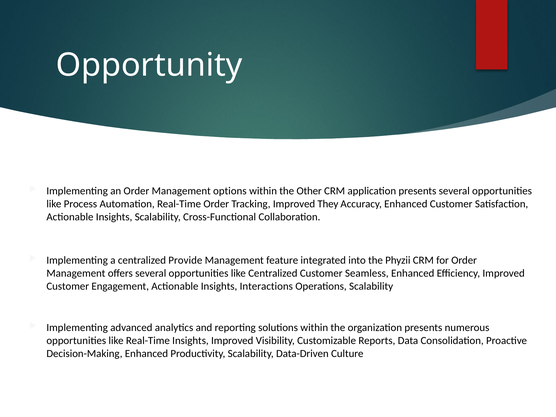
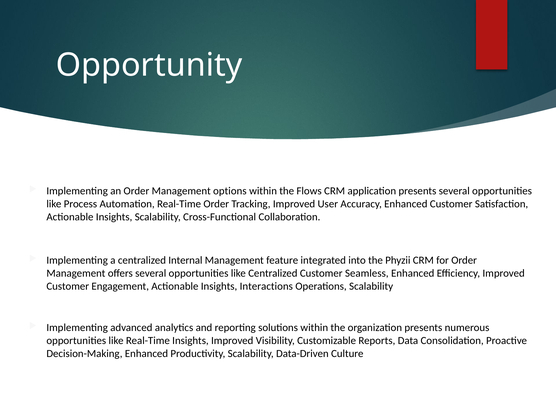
Other: Other -> Flows
They: They -> User
Provide: Provide -> Internal
